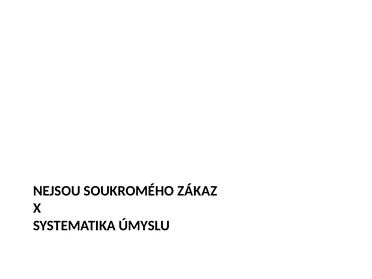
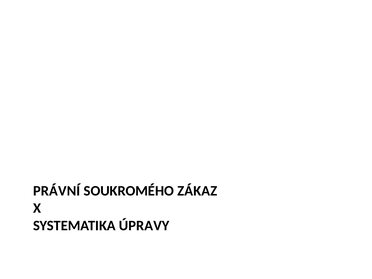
NEJSOU: NEJSOU -> PRÁVNÍ
ÚMYSLU: ÚMYSLU -> ÚPRAVY
